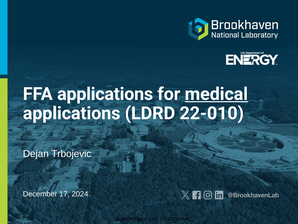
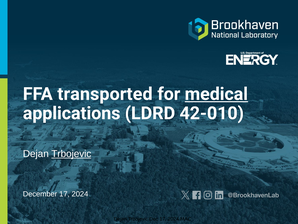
FFA applications: applications -> transported
22-010: 22-010 -> 42-010
Trbojevic at (71, 153) underline: none -> present
